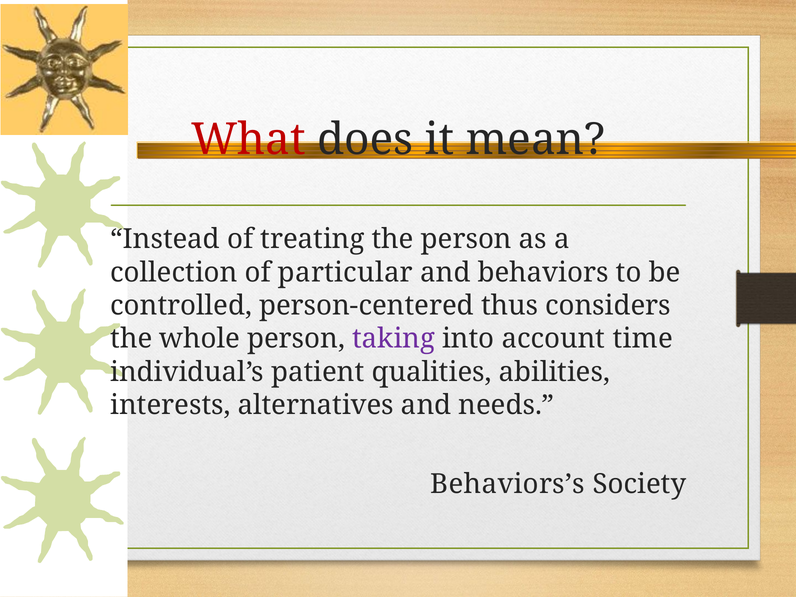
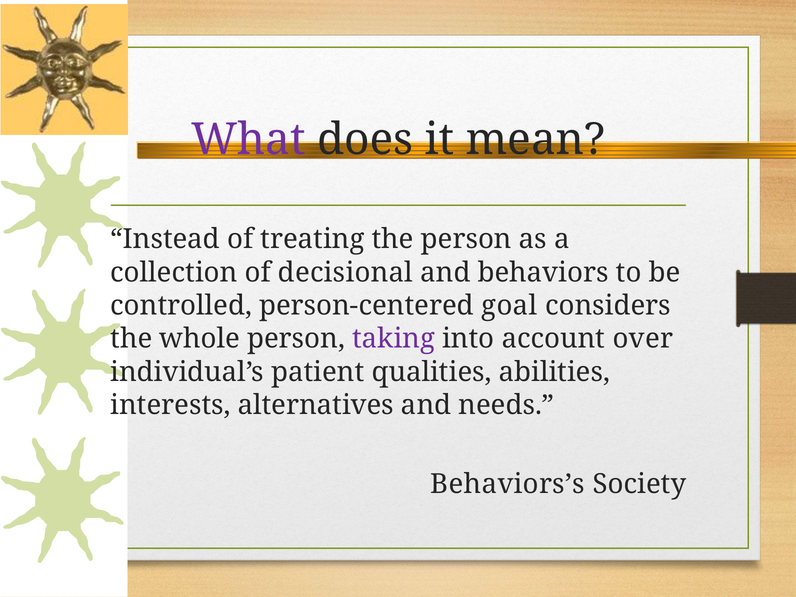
What colour: red -> purple
particular: particular -> decisional
thus: thus -> goal
time: time -> over
